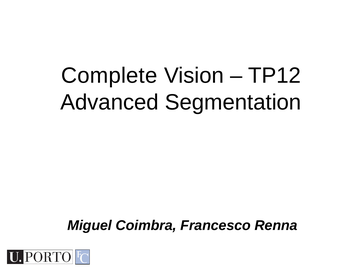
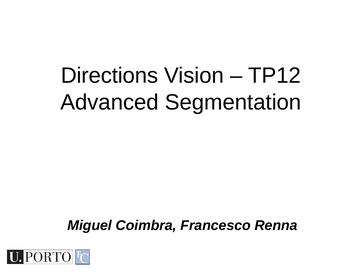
Complete: Complete -> Directions
